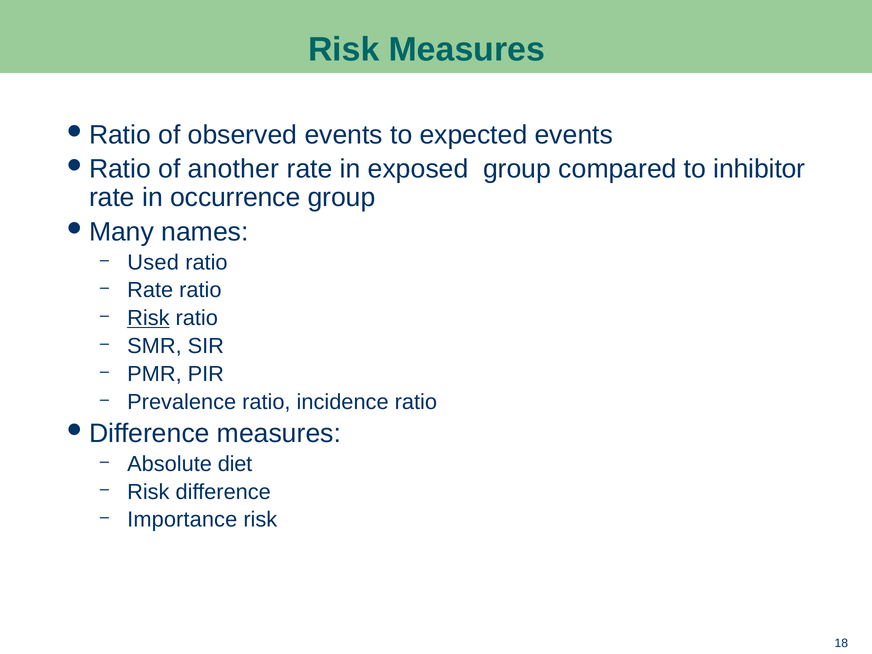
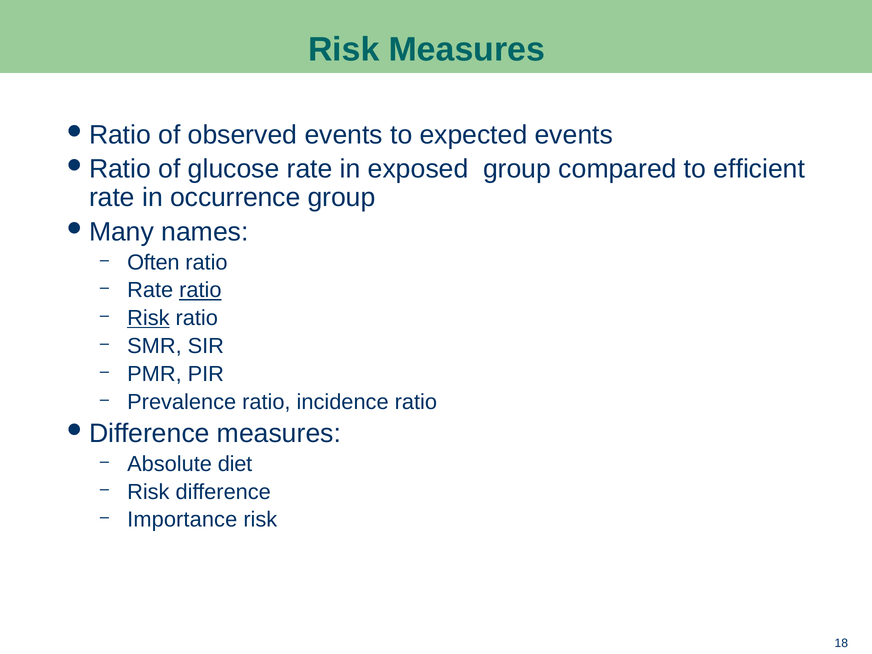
another: another -> glucose
inhibitor: inhibitor -> efficient
Used: Used -> Often
ratio at (200, 290) underline: none -> present
